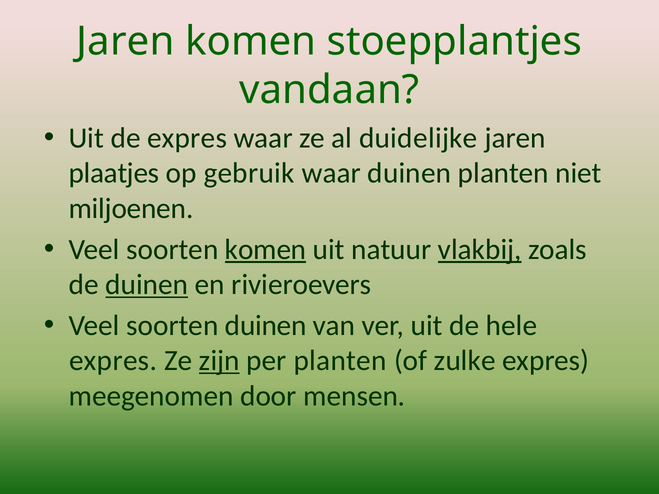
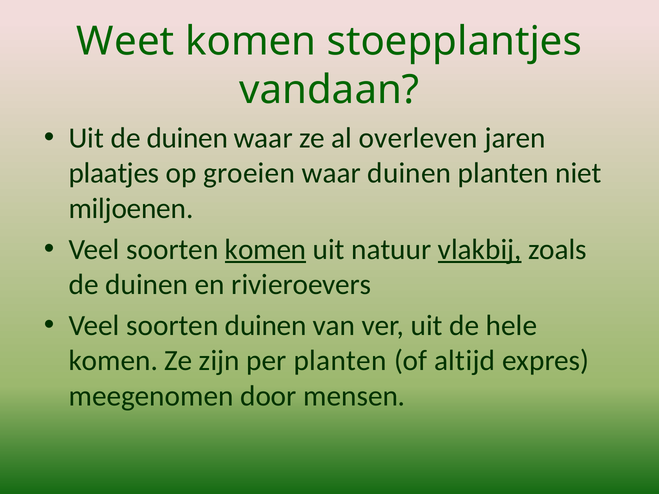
Jaren at (126, 42): Jaren -> Weet
Uit de expres: expres -> duinen
duidelijke: duidelijke -> overleven
gebruik: gebruik -> groeien
duinen at (147, 285) underline: present -> none
expres at (113, 361): expres -> komen
zijn underline: present -> none
zulke: zulke -> altijd
